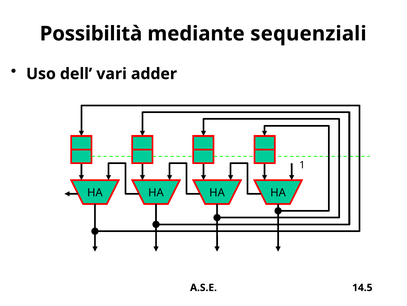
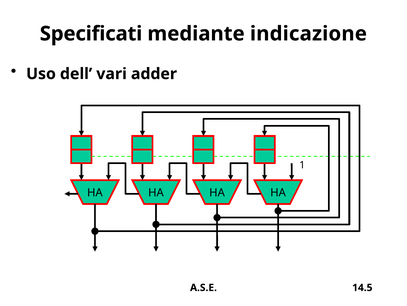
Possibilità: Possibilità -> Specificati
sequenziali: sequenziali -> indicazione
